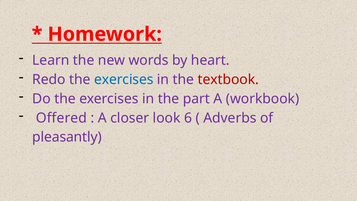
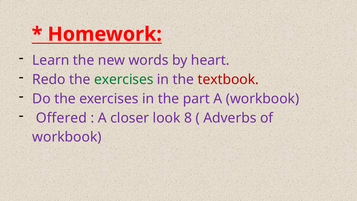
exercises at (124, 80) colour: blue -> green
6: 6 -> 8
pleasantly at (67, 137): pleasantly -> workbook
